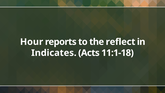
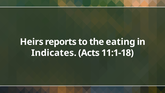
Hour: Hour -> Heirs
reflect: reflect -> eating
